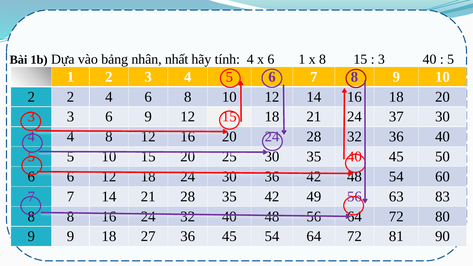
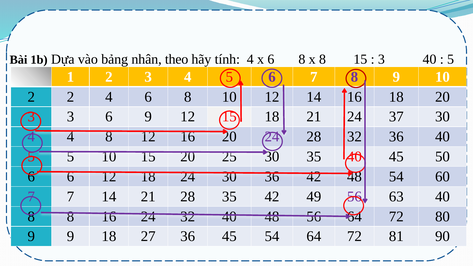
nhất: nhất -> theo
x 6 1: 1 -> 8
63 83: 83 -> 40
